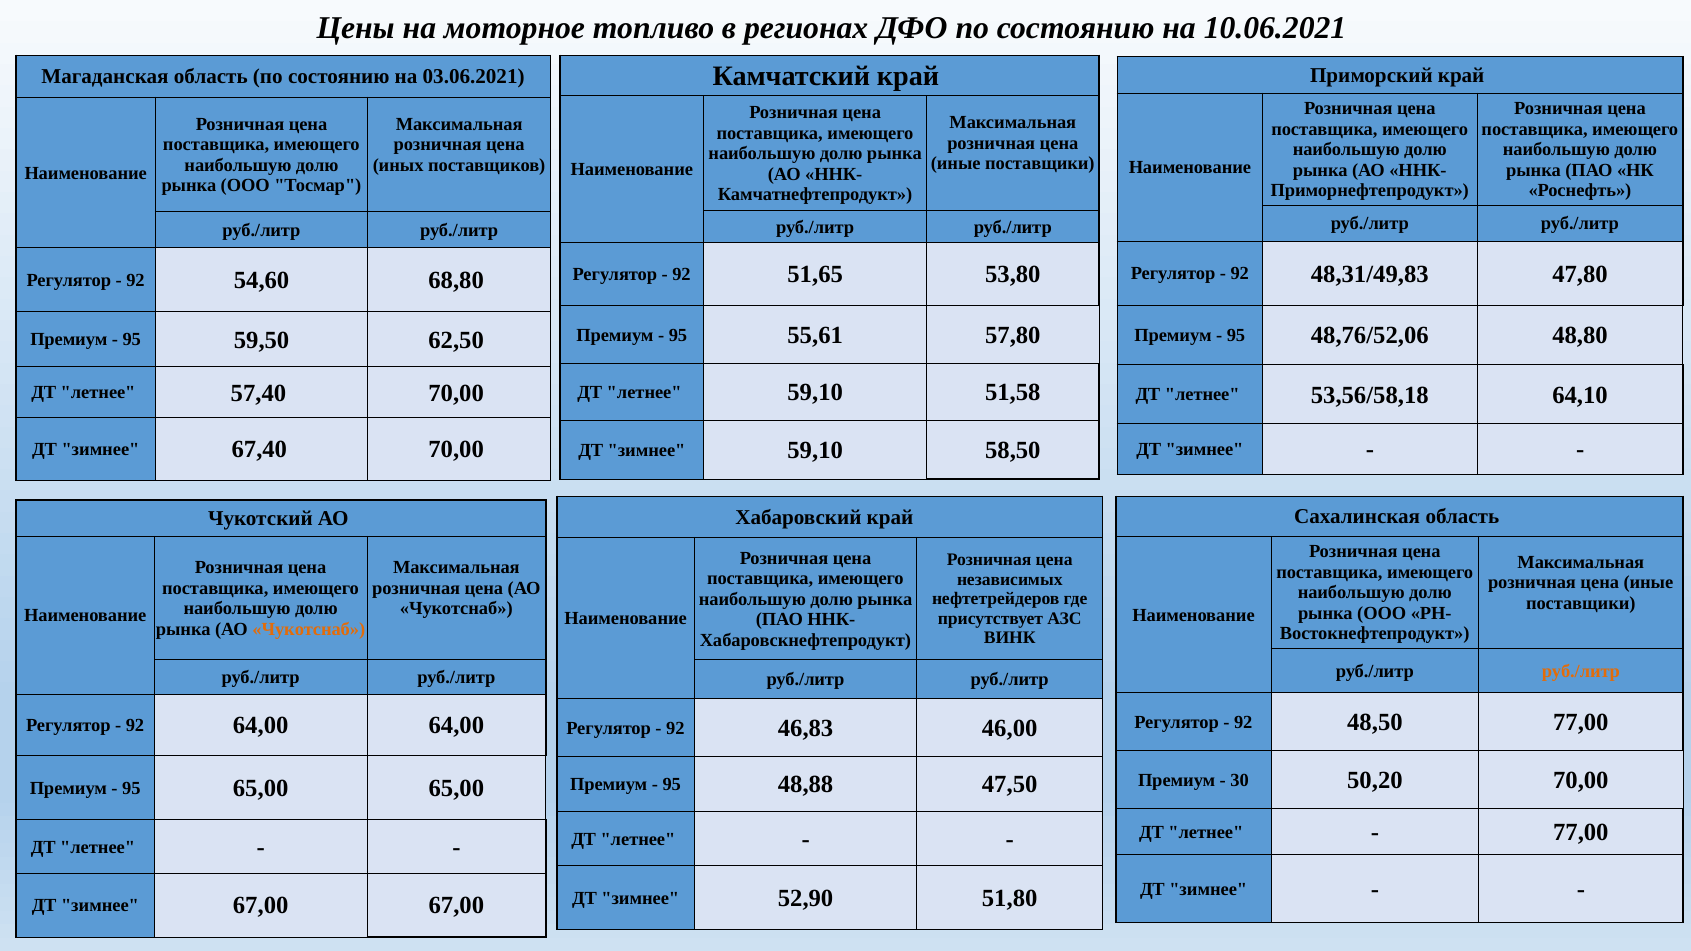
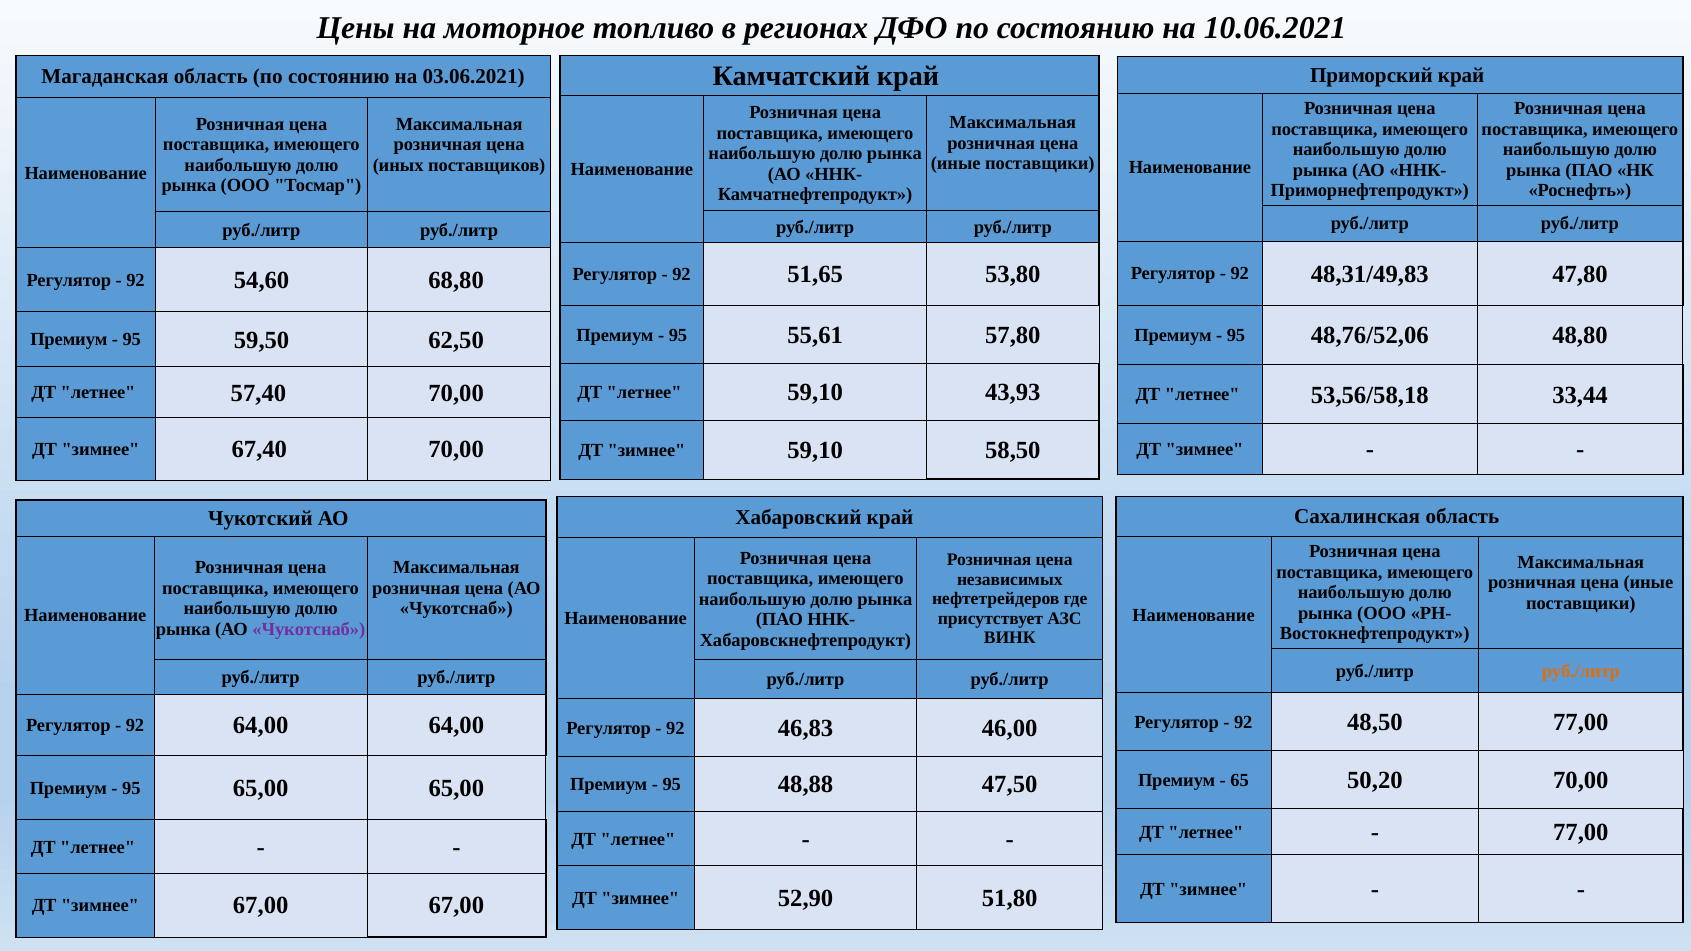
51,58: 51,58 -> 43,93
64,10: 64,10 -> 33,44
Чукотснаб at (309, 629) colour: orange -> purple
30: 30 -> 65
